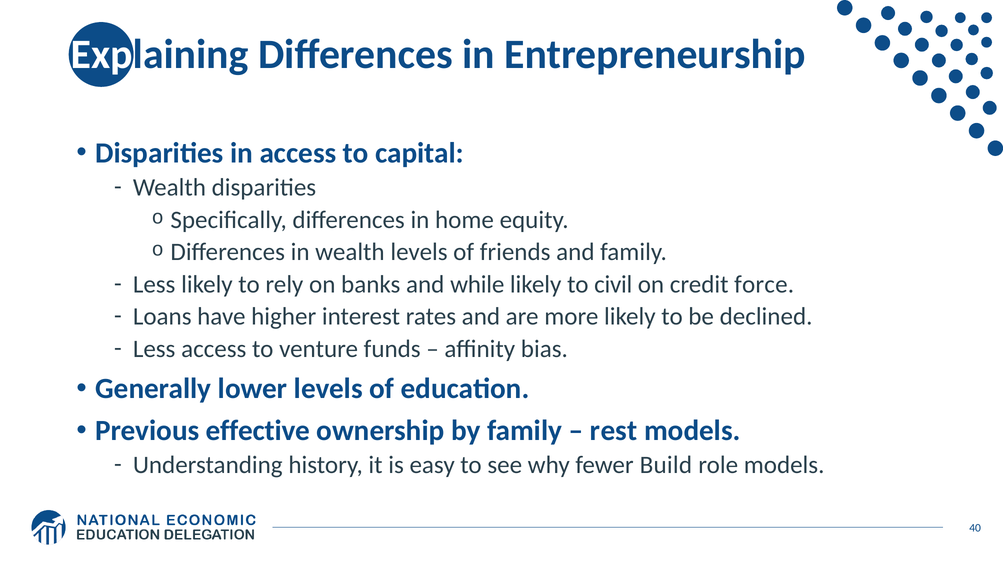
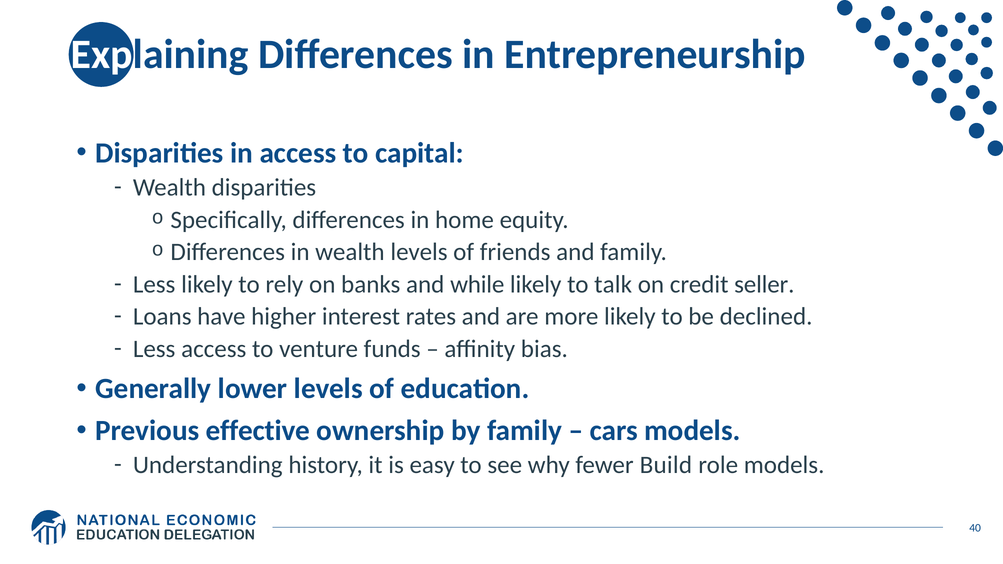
civil: civil -> talk
force: force -> seller
rest: rest -> cars
